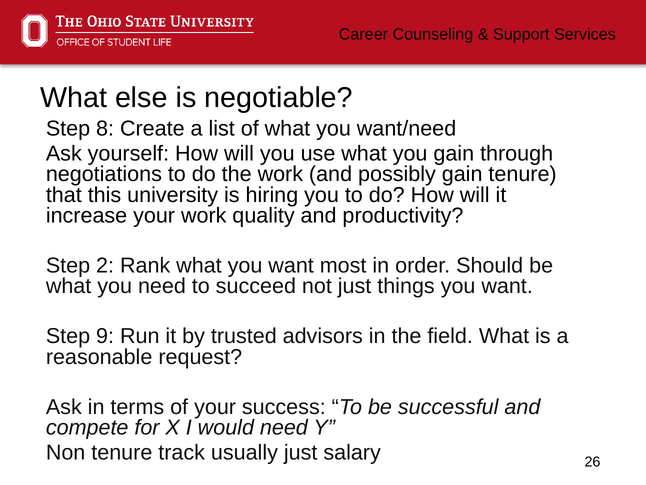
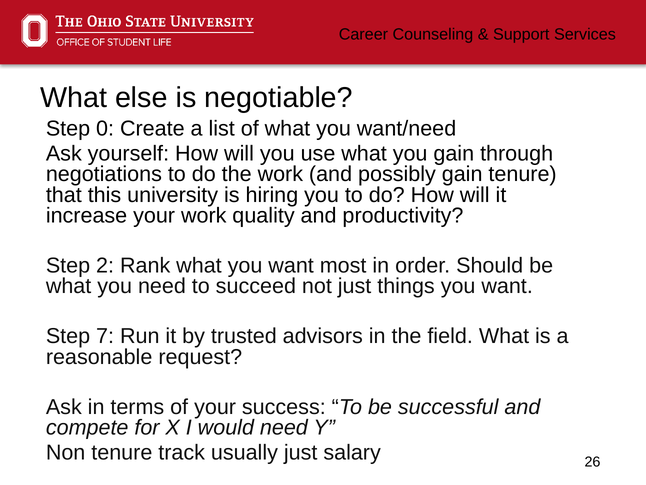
8: 8 -> 0
9: 9 -> 7
